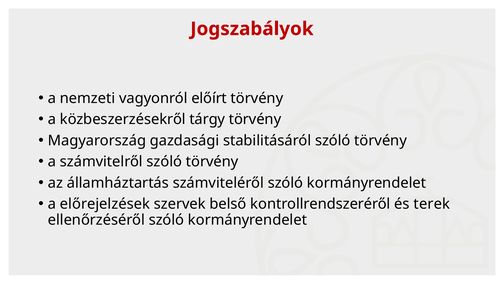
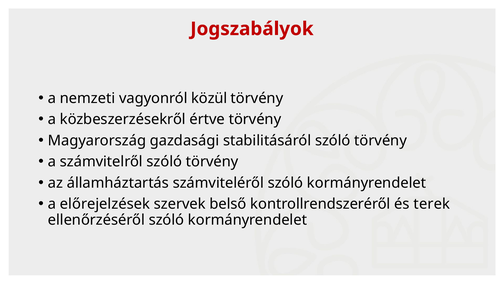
előírt: előírt -> közül
tárgy: tárgy -> értve
